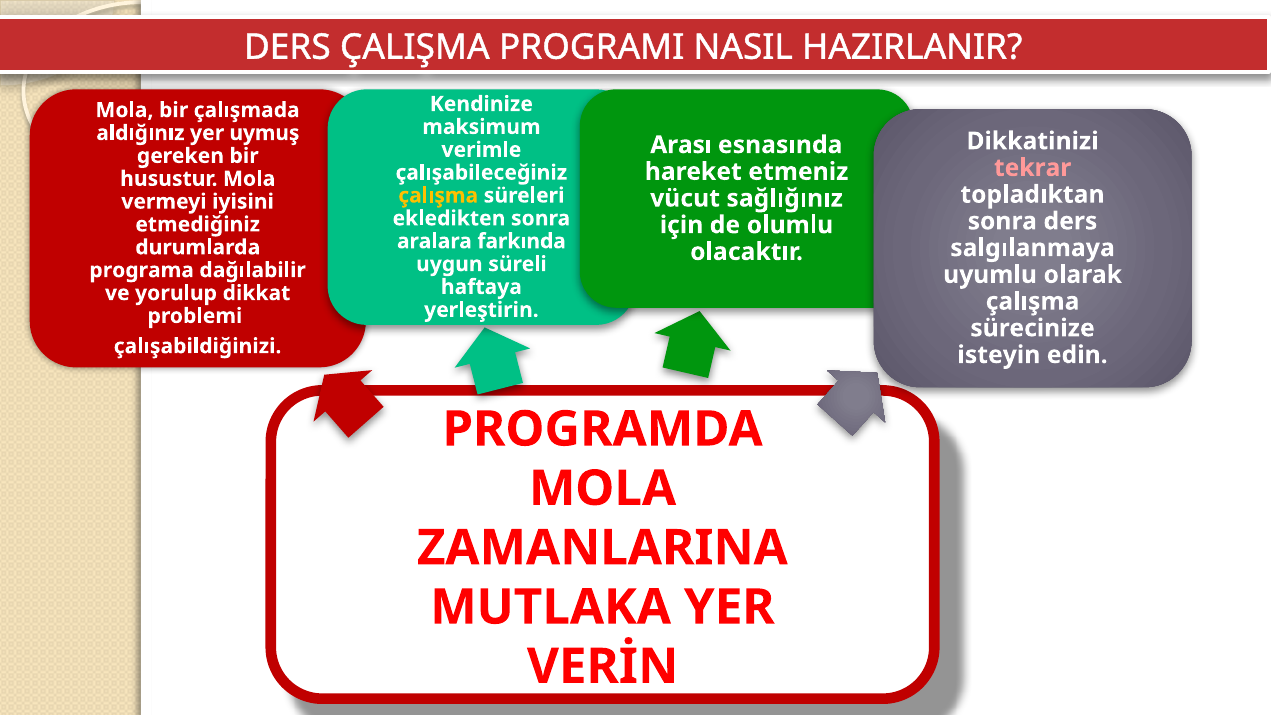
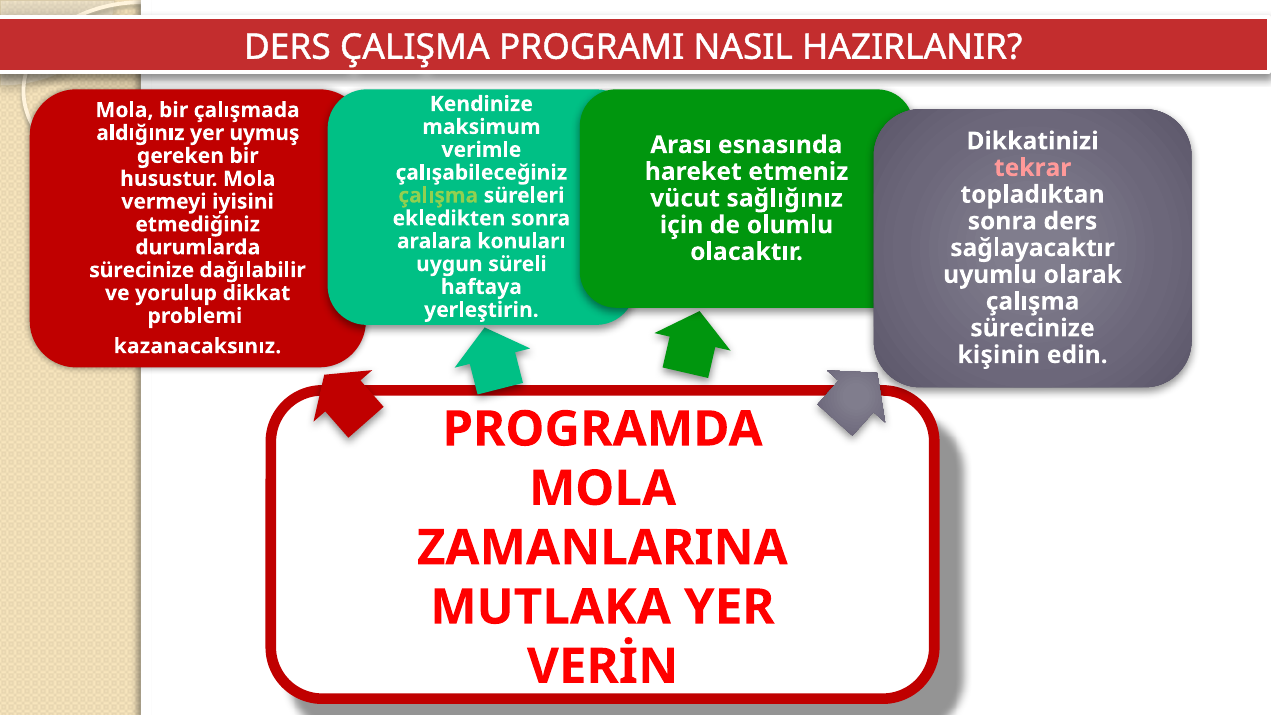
çalışma at (438, 196) colour: yellow -> light green
farkında: farkında -> konuları
salgılanmaya: salgılanmaya -> sağlayacaktır
programa at (142, 270): programa -> sürecinize
çalışabildiğinizi: çalışabildiğinizi -> kazanacaksınız
isteyin: isteyin -> kişinin
